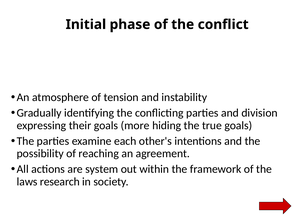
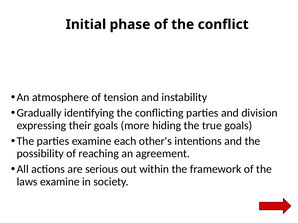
system: system -> serious
laws research: research -> examine
